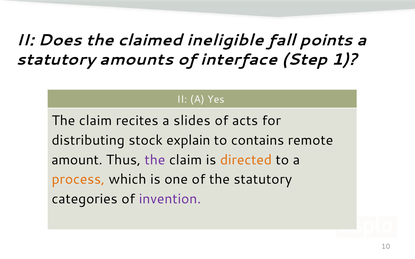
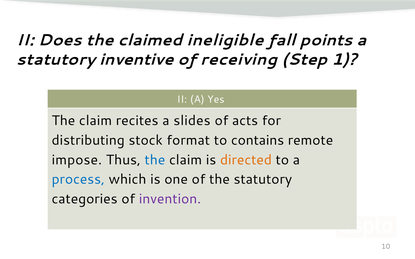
amounts: amounts -> inventive
interface: interface -> receiving
explain: explain -> format
amount: amount -> impose
the at (155, 160) colour: purple -> blue
process colour: orange -> blue
